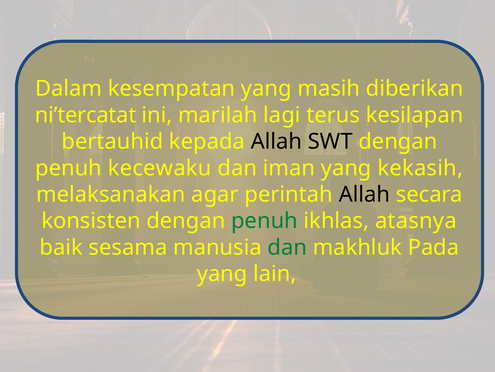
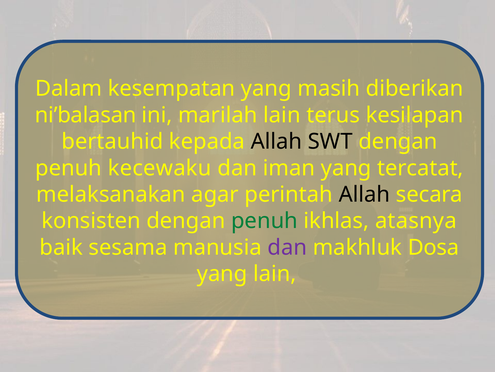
ni’tercatat: ni’tercatat -> ni’balasan
marilah lagi: lagi -> lain
kekasih: kekasih -> tercatat
dan at (287, 247) colour: green -> purple
Pada: Pada -> Dosa
